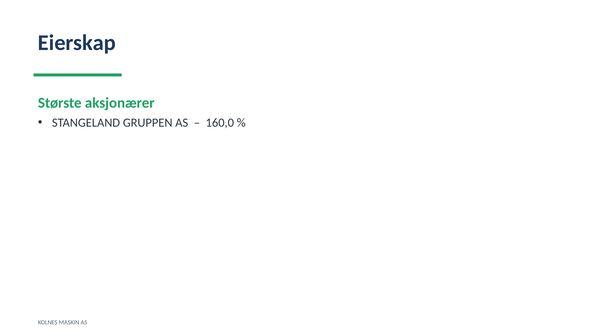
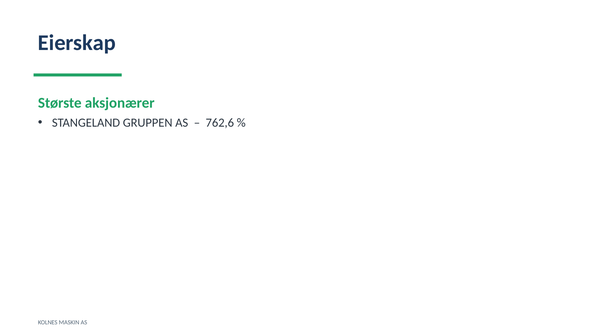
160,0: 160,0 -> 762,6
